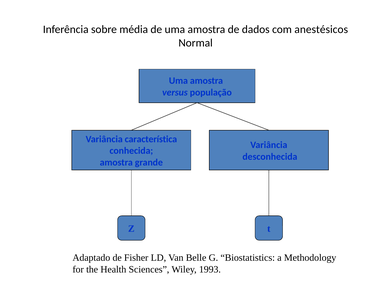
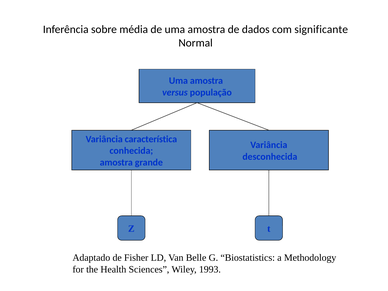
anestésicos: anestésicos -> significante
